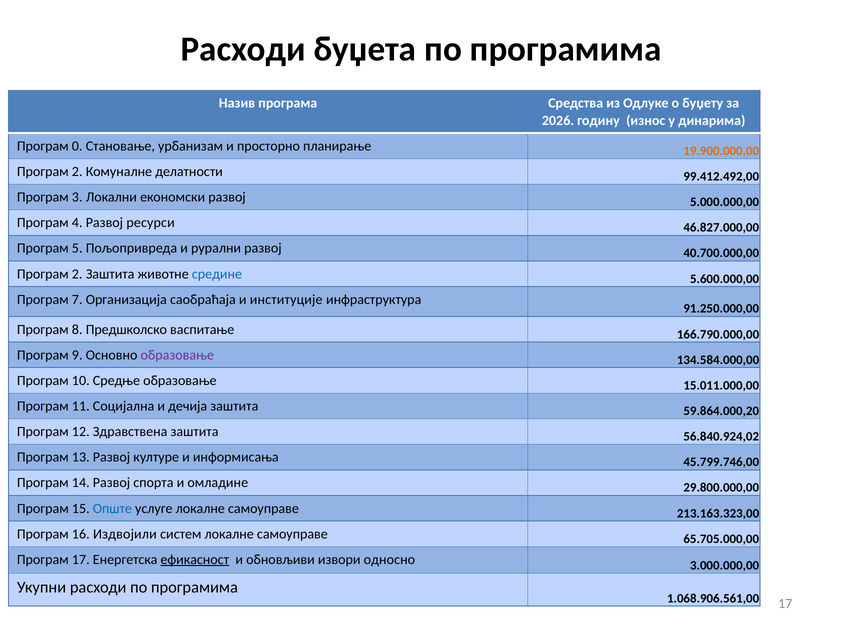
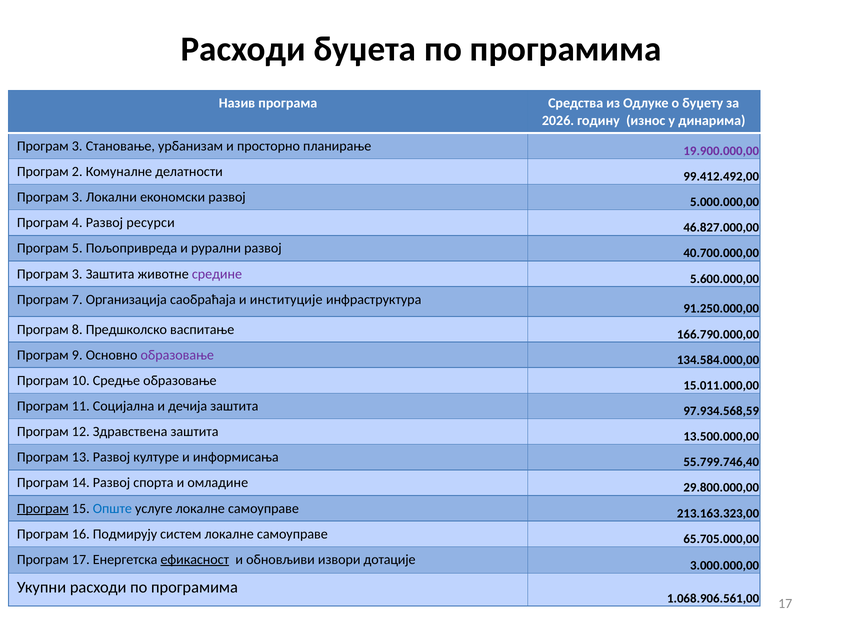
0 at (77, 146): 0 -> 3
19.900.000,00 colour: orange -> purple
2 at (77, 274): 2 -> 3
средине colour: blue -> purple
59.864.000,20: 59.864.000,20 -> 97.934.568,59
56.840.924,02: 56.840.924,02 -> 13.500.000,00
45.799.746,00: 45.799.746,00 -> 55.799.746,40
Програм at (43, 509) underline: none -> present
Издвојили: Издвојили -> Подмирују
односно: односно -> дотације
